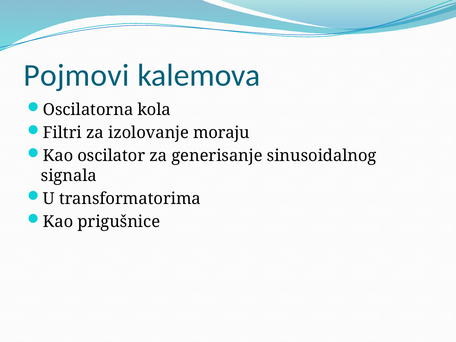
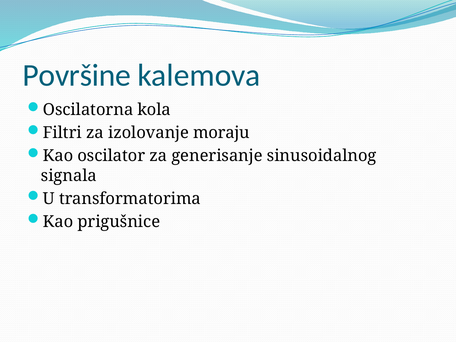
Pojmovi: Pojmovi -> Površine
